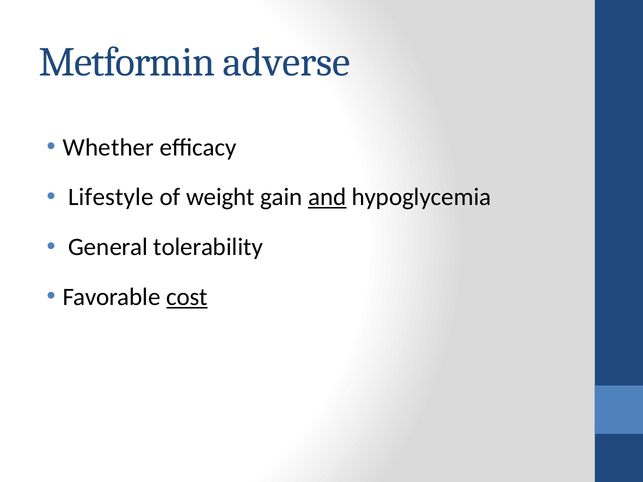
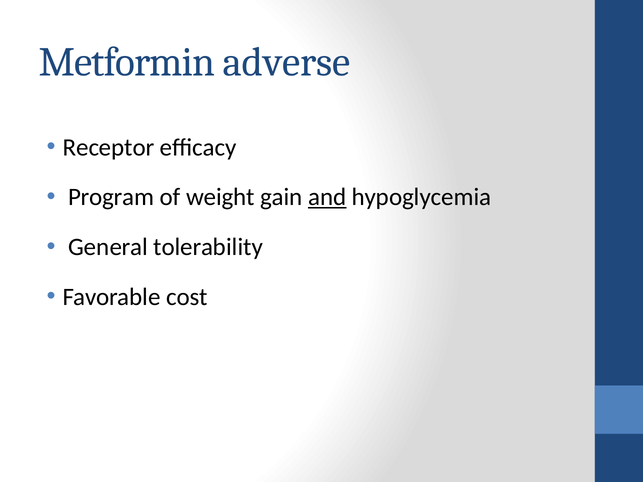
Whether: Whether -> Receptor
Lifestyle: Lifestyle -> Program
cost underline: present -> none
